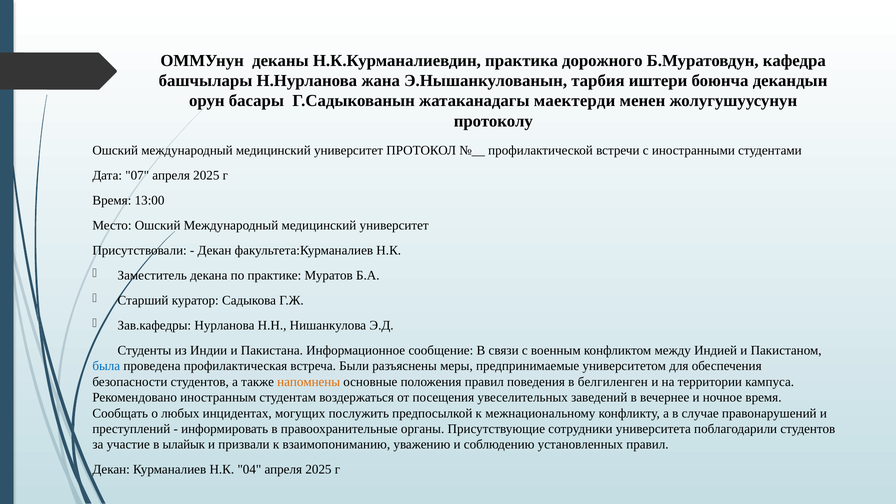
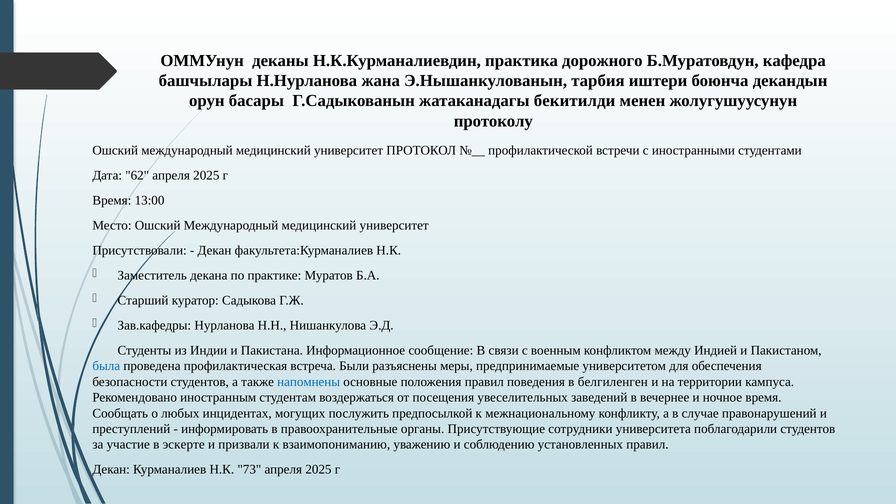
маектерди: маектерди -> бекитилди
07: 07 -> 62
напомнены colour: orange -> blue
ылайык: ылайык -> эскерте
04: 04 -> 73
